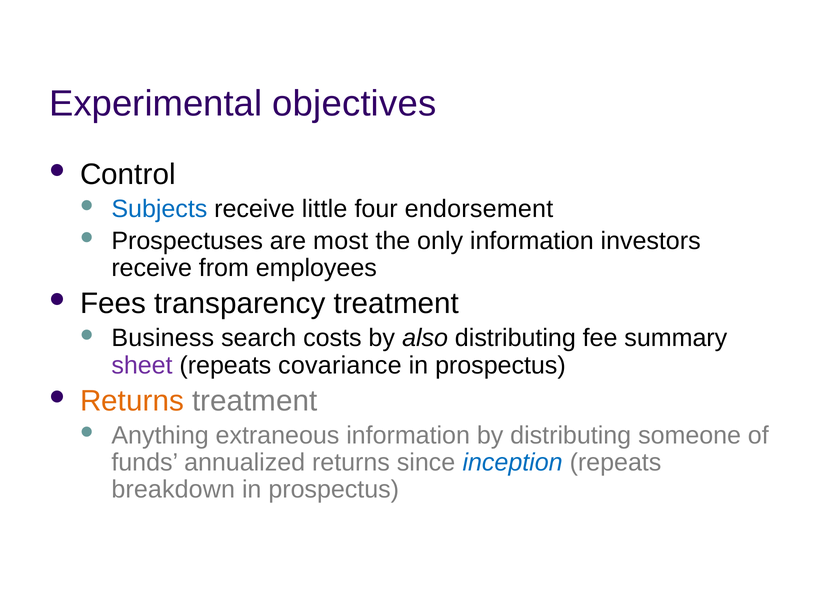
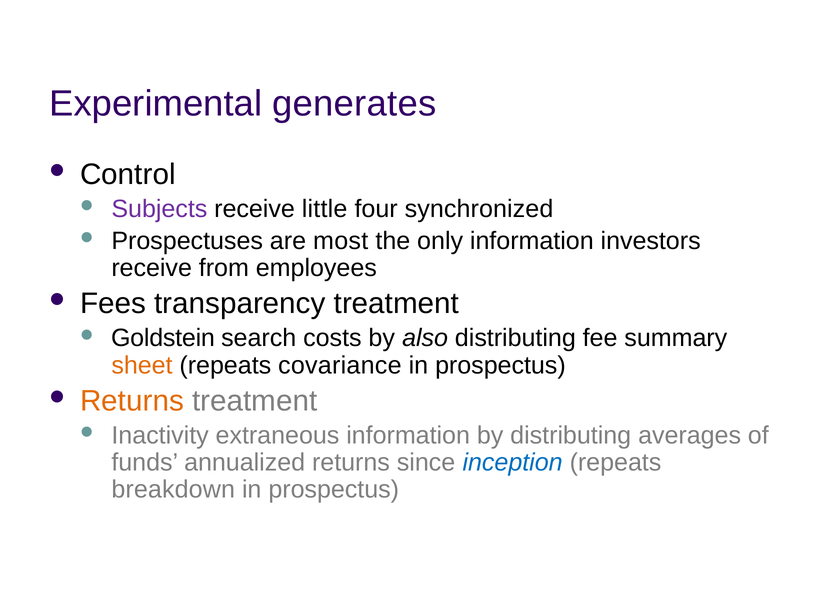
objectives: objectives -> generates
Subjects colour: blue -> purple
endorsement: endorsement -> synchronized
Business: Business -> Goldstein
sheet colour: purple -> orange
Anything: Anything -> Inactivity
someone: someone -> averages
